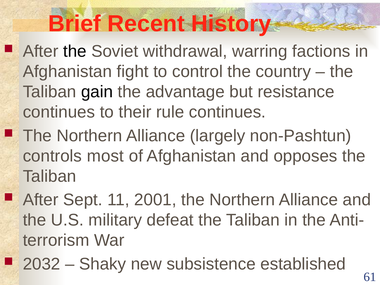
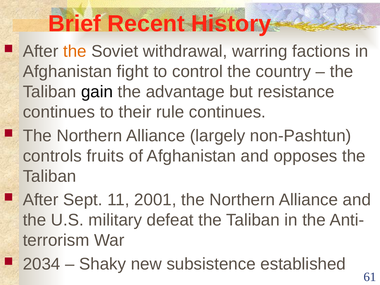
the at (75, 51) colour: black -> orange
most: most -> fruits
2032: 2032 -> 2034
